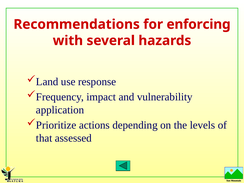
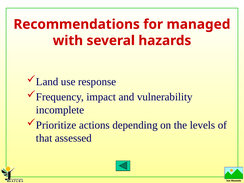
enforcing: enforcing -> managed
application: application -> incomplete
